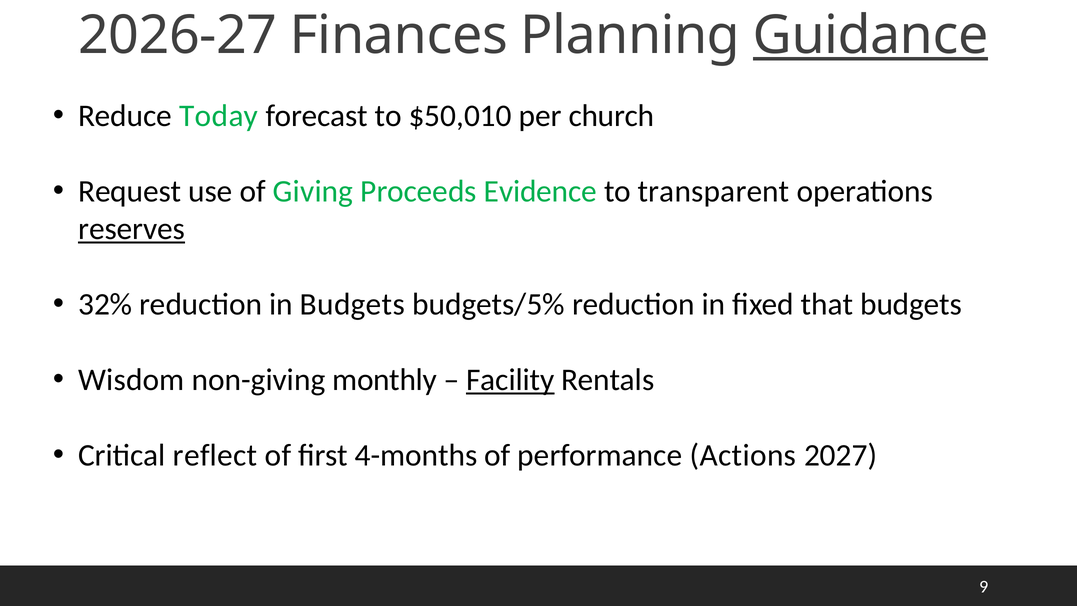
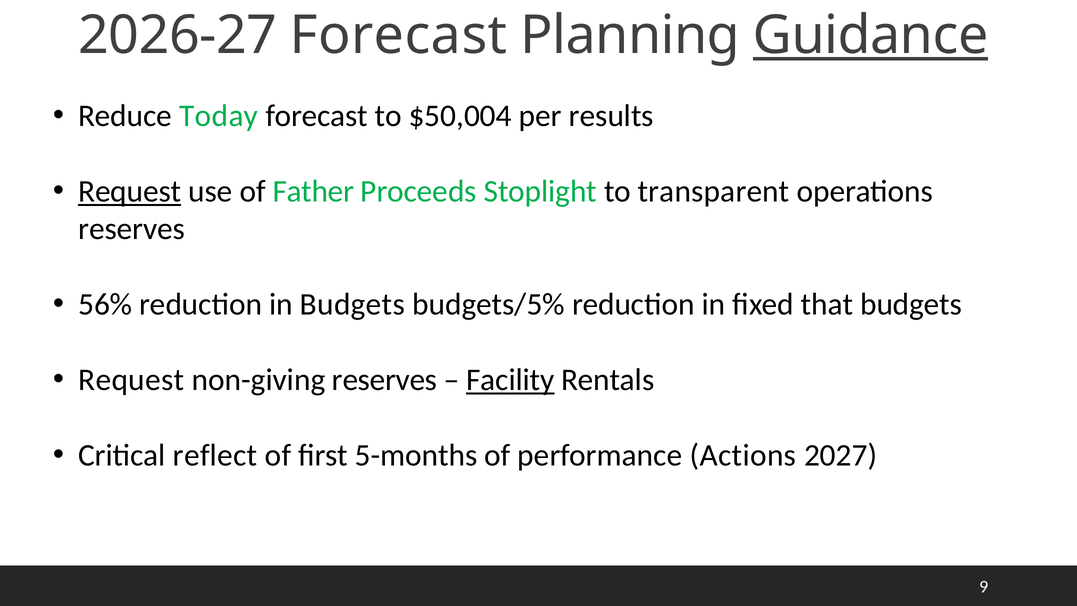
2026-27 Finances: Finances -> Forecast
$50,010: $50,010 -> $50,004
church: church -> results
Request at (130, 191) underline: none -> present
Giving: Giving -> Father
Evidence: Evidence -> Stoplight
reserves at (132, 229) underline: present -> none
32%: 32% -> 56%
Wisdom at (131, 380): Wisdom -> Request
non-giving monthly: monthly -> reserves
4-months: 4-months -> 5-months
